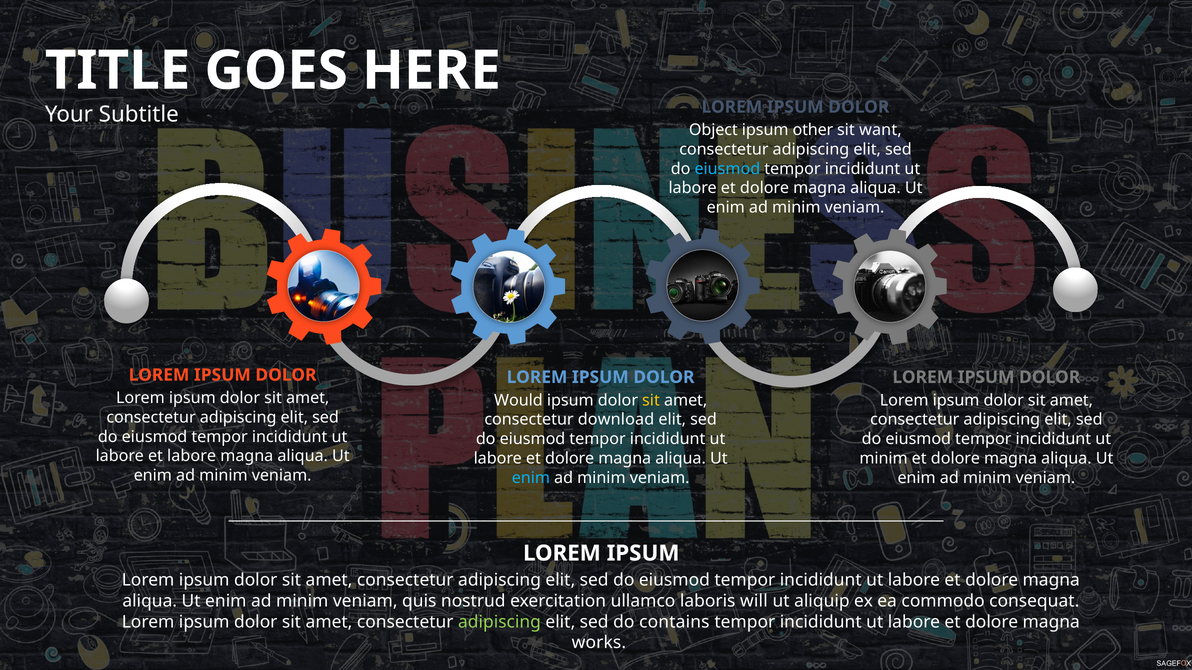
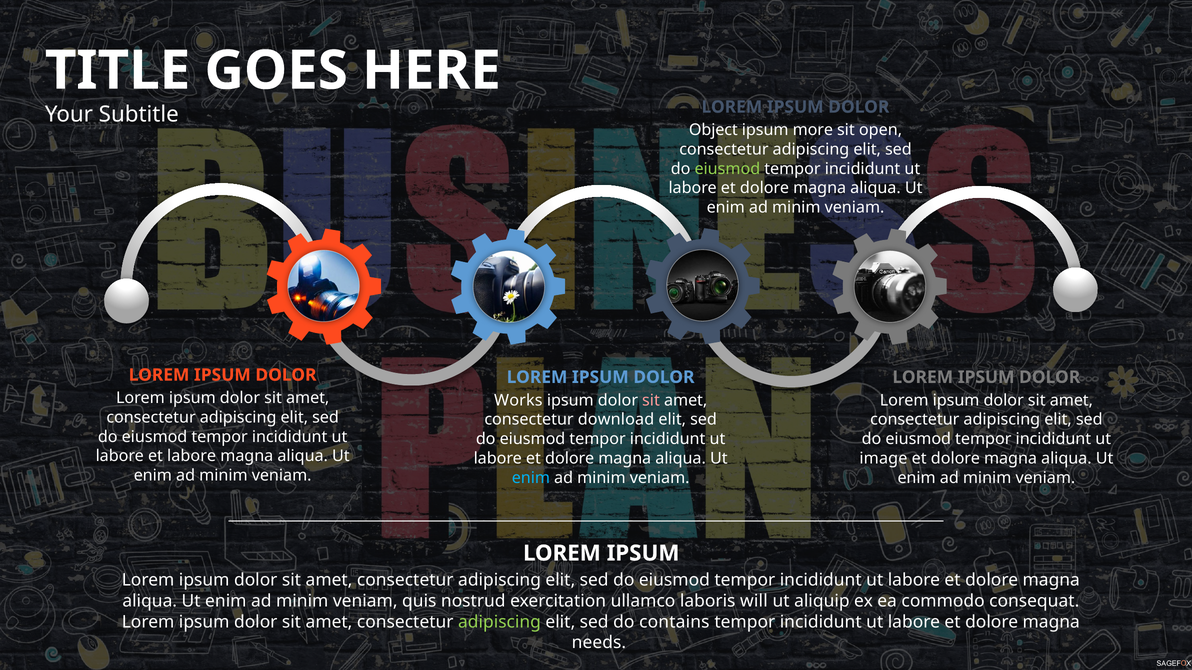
other: other -> more
want: want -> open
eiusmod at (727, 169) colour: light blue -> light green
Would: Would -> Works
sit at (651, 400) colour: yellow -> pink
minim at (884, 459): minim -> image
works: works -> needs
